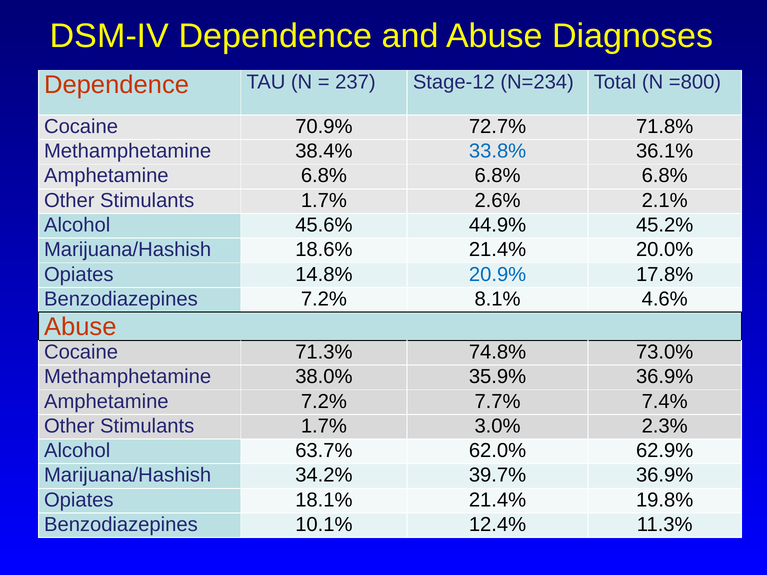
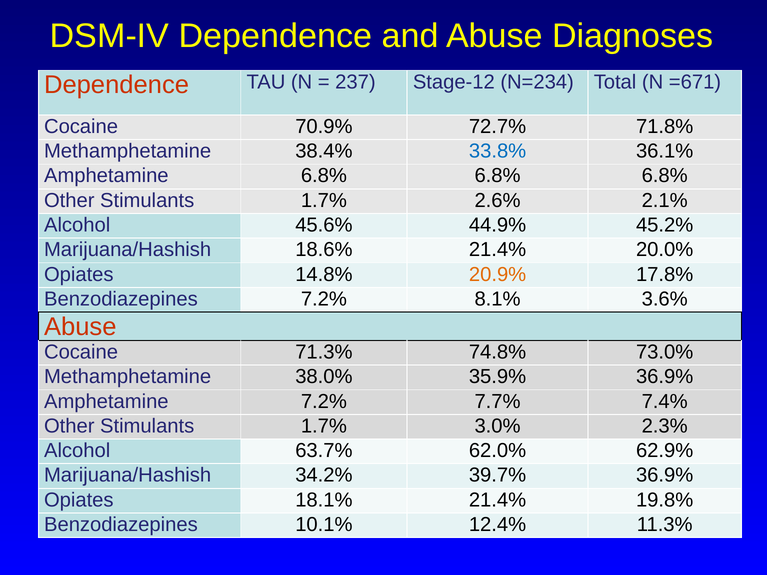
=800: =800 -> =671
20.9% colour: blue -> orange
4.6%: 4.6% -> 3.6%
